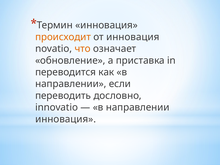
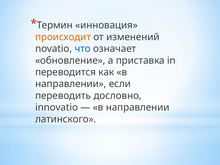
от инновация: инновация -> изменений
что colour: orange -> blue
инновация at (66, 119): инновация -> латинского
